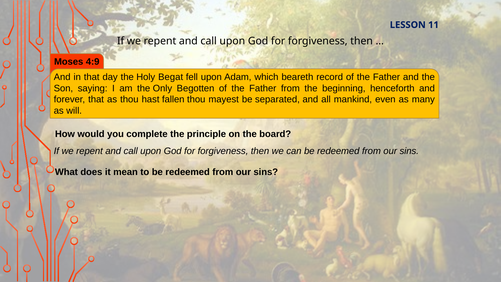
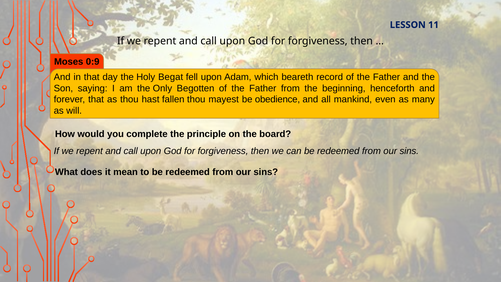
4:9: 4:9 -> 0:9
separated: separated -> obedience
